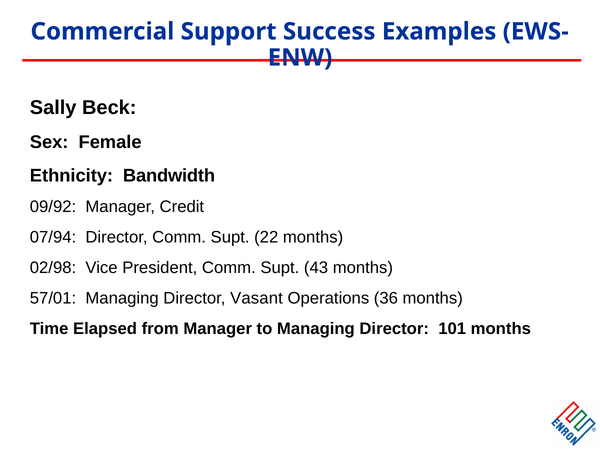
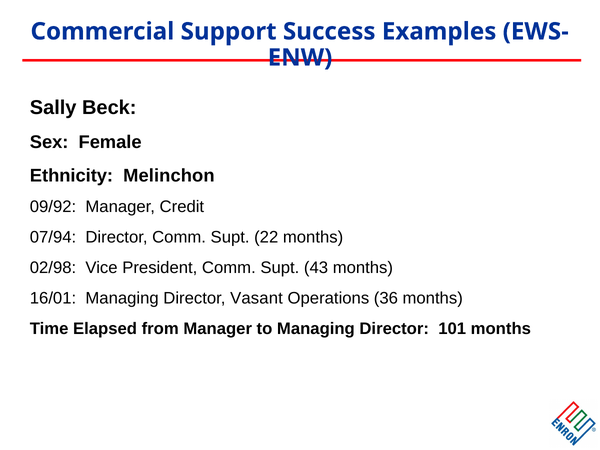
Bandwidth: Bandwidth -> Melinchon
57/01: 57/01 -> 16/01
